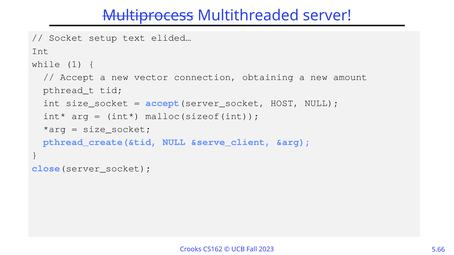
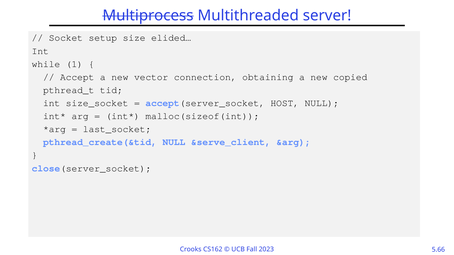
text: text -> size
amount: amount -> copied
size_socket at (117, 129): size_socket -> last_socket
